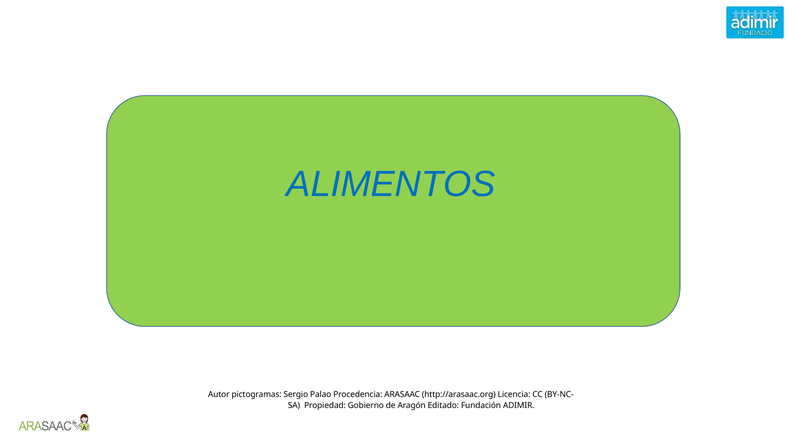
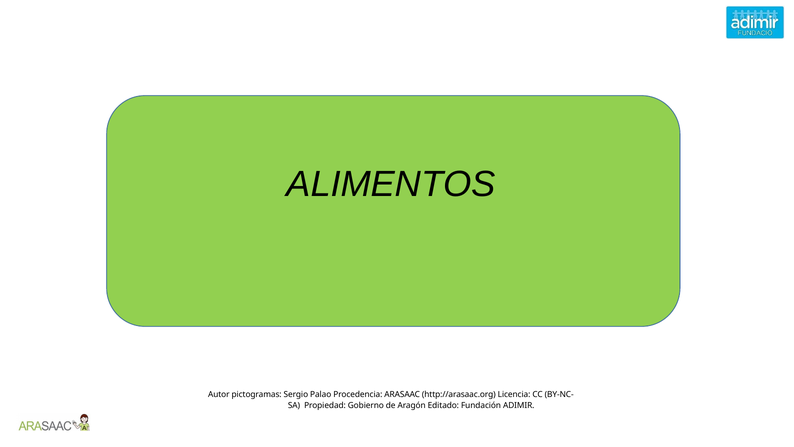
ALIMENTOS colour: blue -> black
